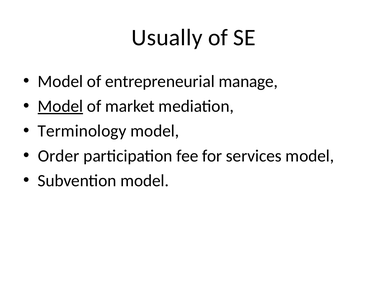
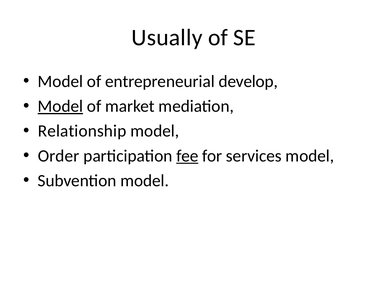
manage: manage -> develop
Terminology: Terminology -> Relationship
fee underline: none -> present
